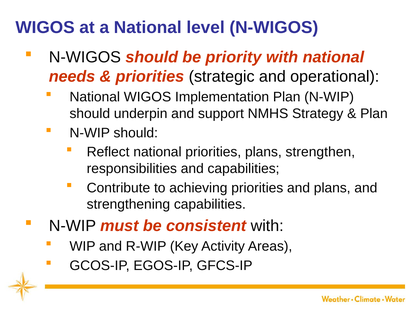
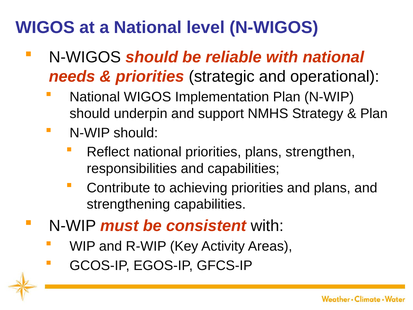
priority: priority -> reliable
